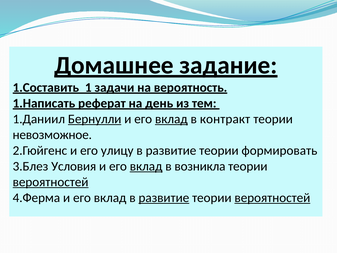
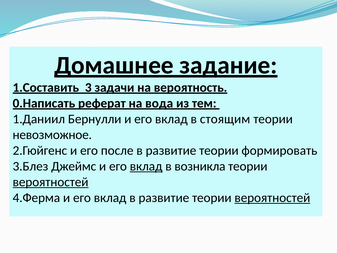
1: 1 -> 3
1.Написать: 1.Написать -> 0.Написать
день: день -> вода
Бернулли underline: present -> none
вклад at (171, 119) underline: present -> none
контракт: контракт -> стоящим
улицу: улицу -> после
Условия: Условия -> Джеймс
развитие at (164, 198) underline: present -> none
